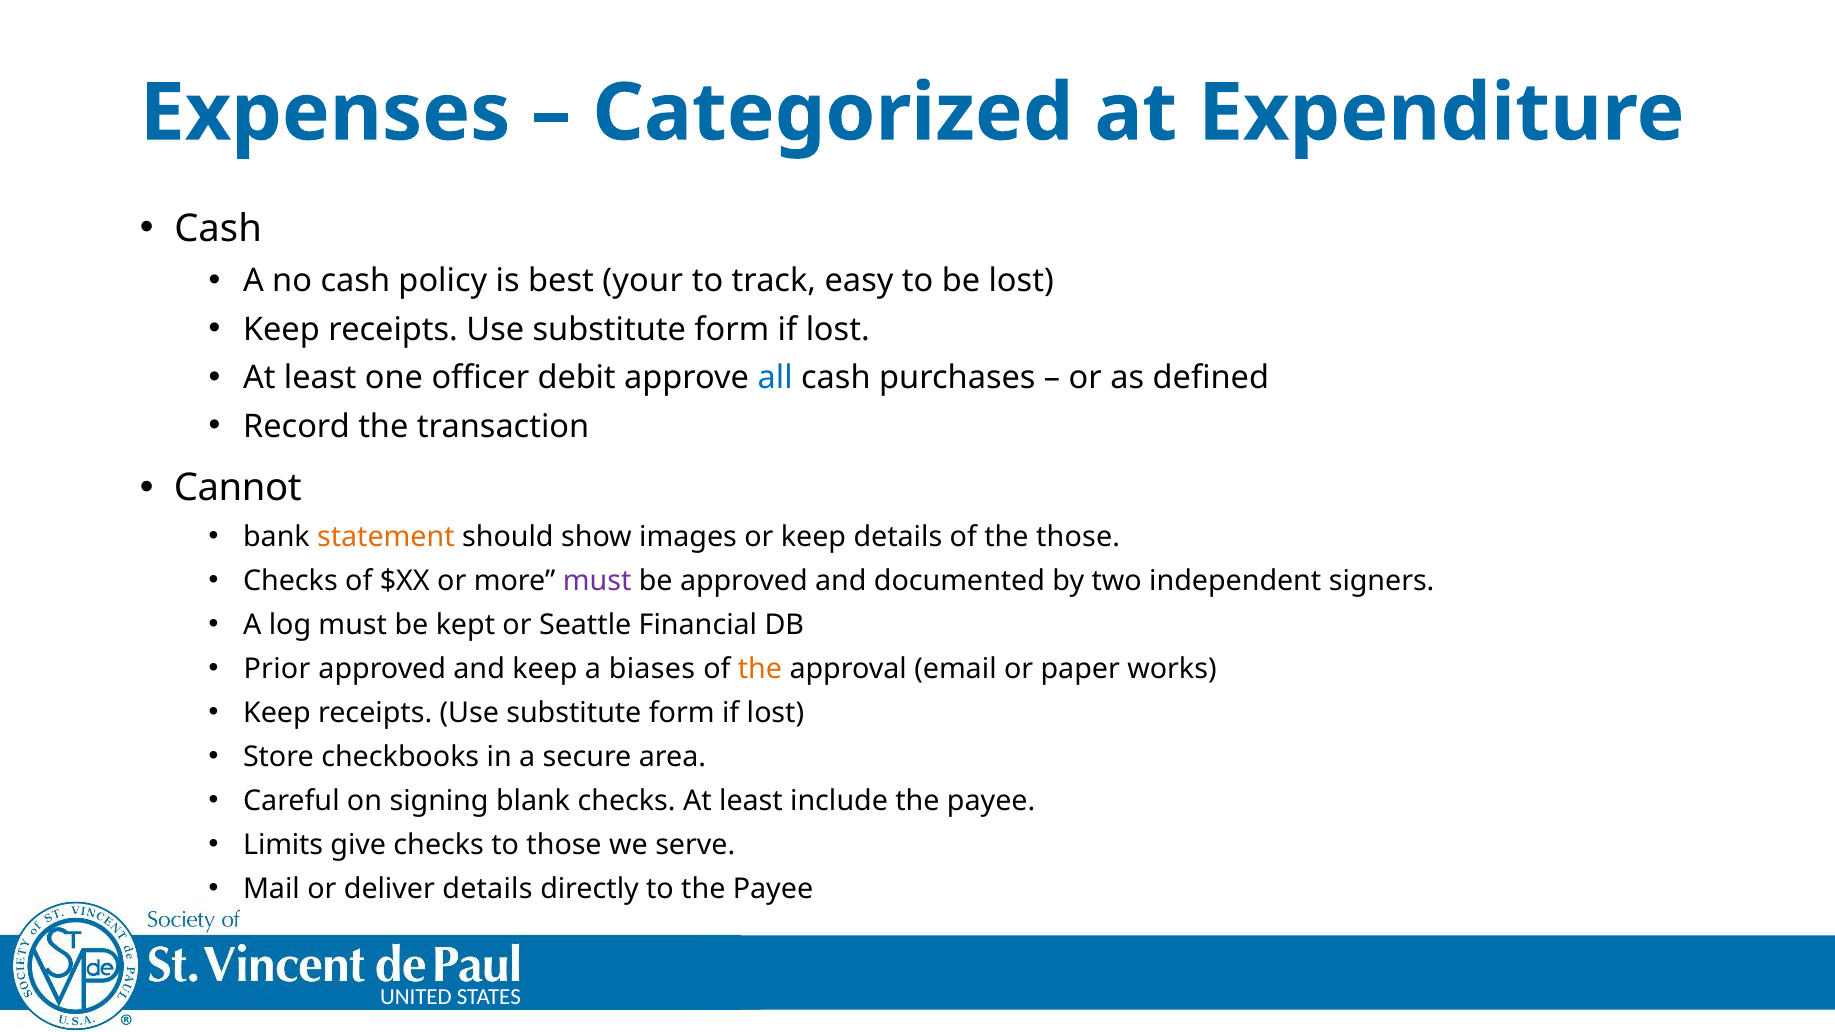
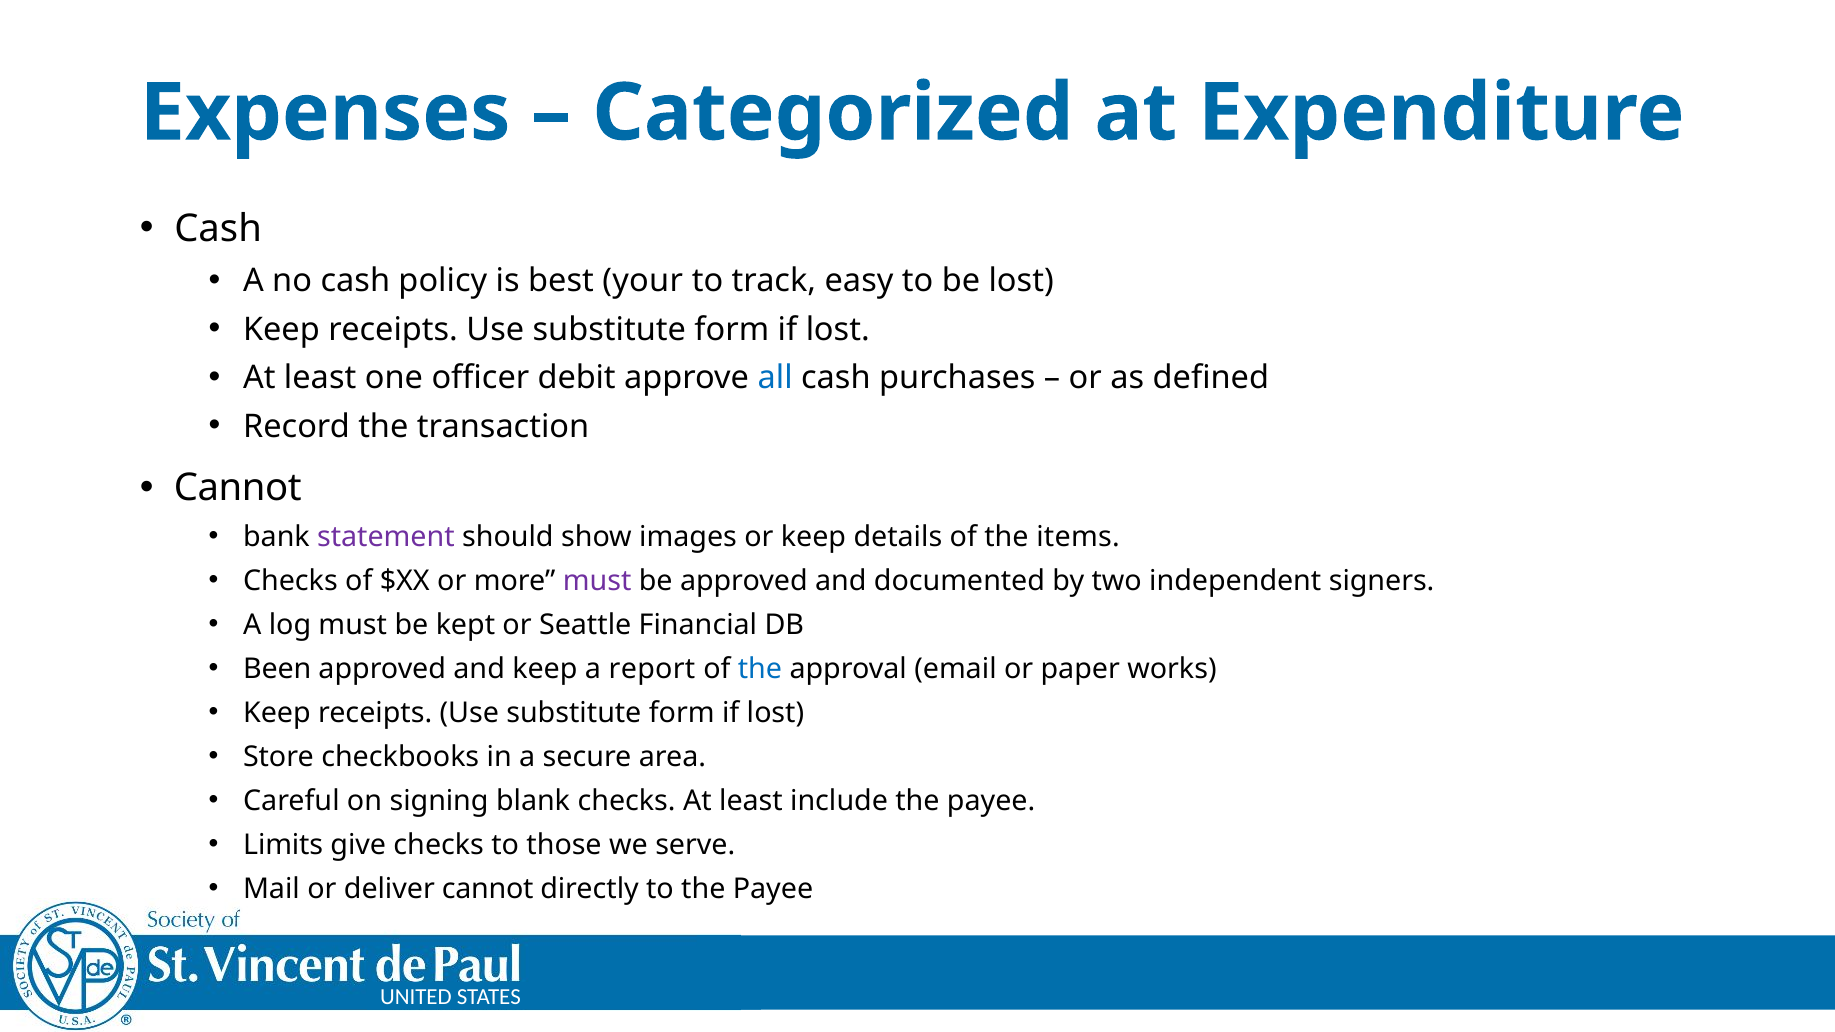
statement colour: orange -> purple
the those: those -> items
Prior: Prior -> Been
biases: biases -> report
the at (760, 669) colour: orange -> blue
deliver details: details -> cannot
